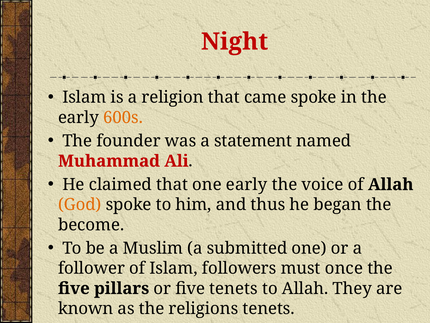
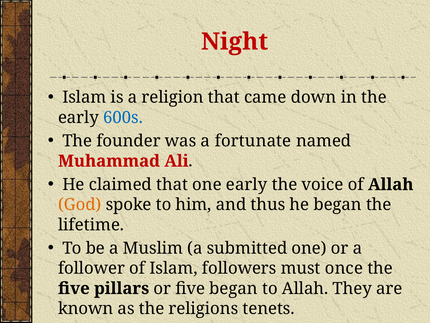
came spoke: spoke -> down
600s colour: orange -> blue
statement: statement -> fortunate
become: become -> lifetime
five tenets: tenets -> began
